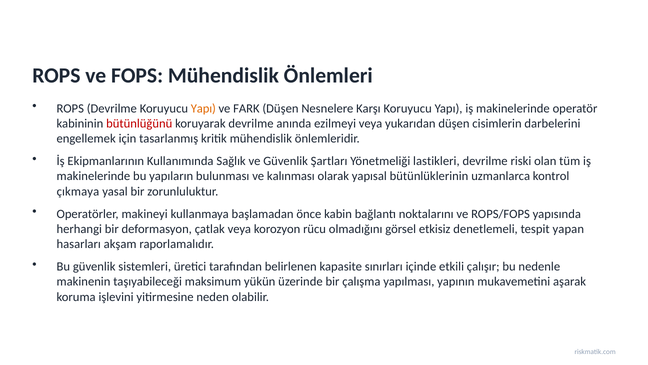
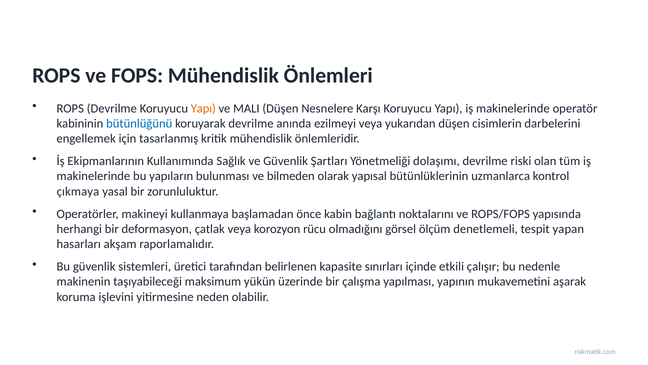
FARK: FARK -> MALI
bütünlüğünü colour: red -> blue
lastikleri: lastikleri -> dolaşımı
kalınması: kalınması -> bilmeden
etkisiz: etkisiz -> ölçüm
